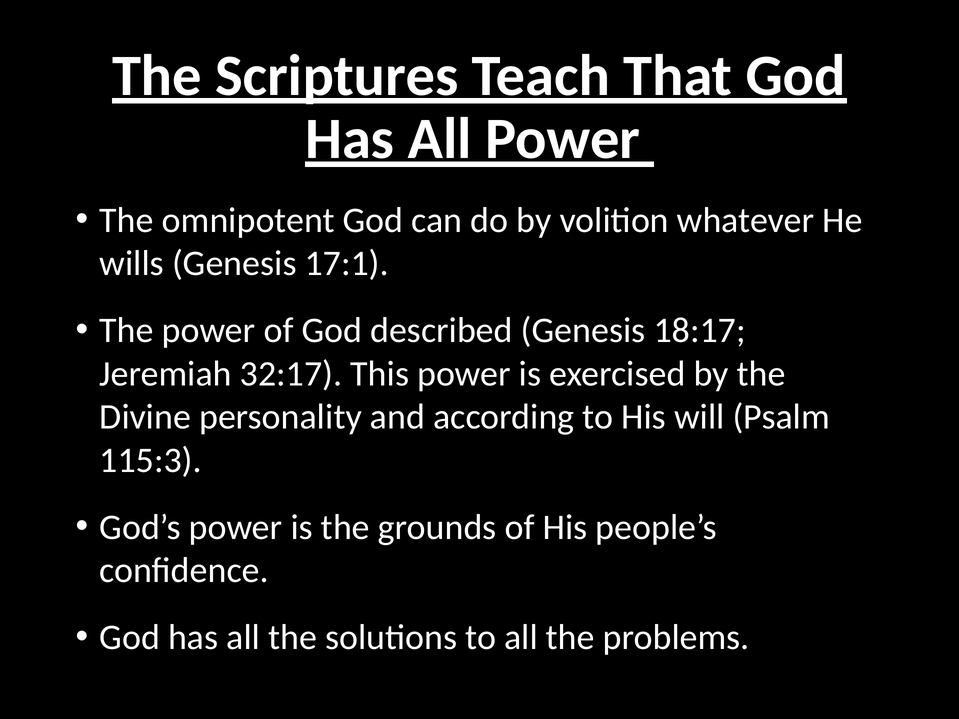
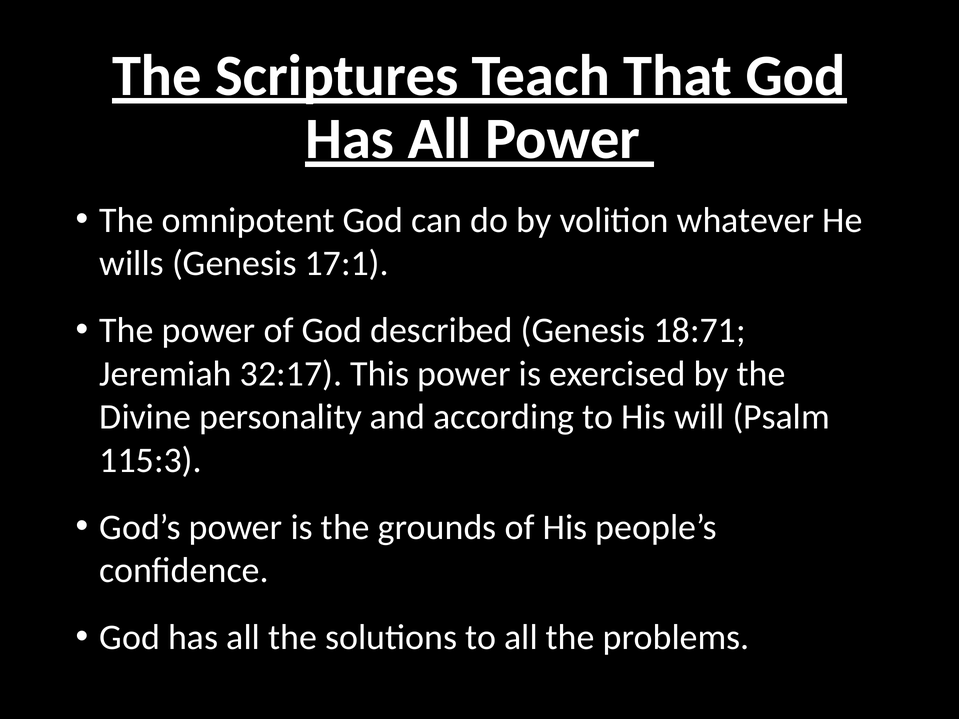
18:17: 18:17 -> 18:71
